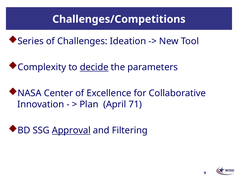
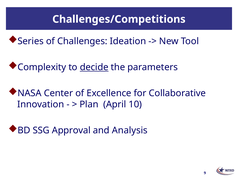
71: 71 -> 10
Approval underline: present -> none
Filtering: Filtering -> Analysis
